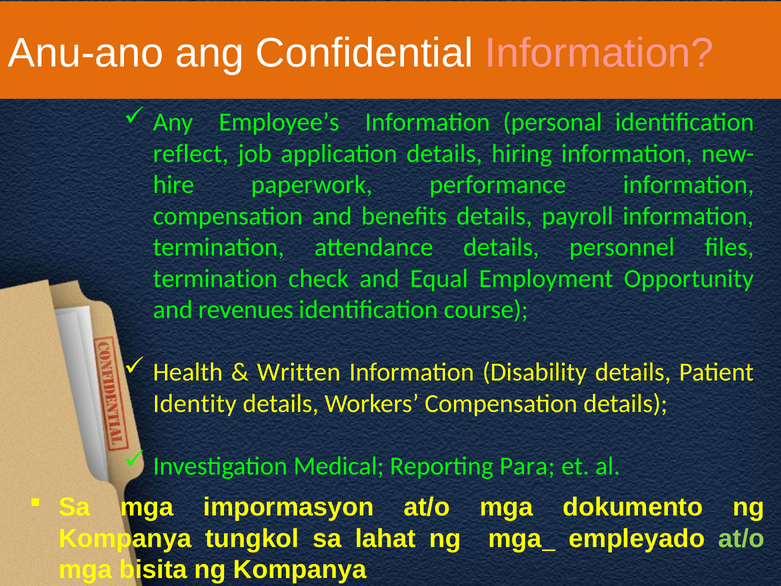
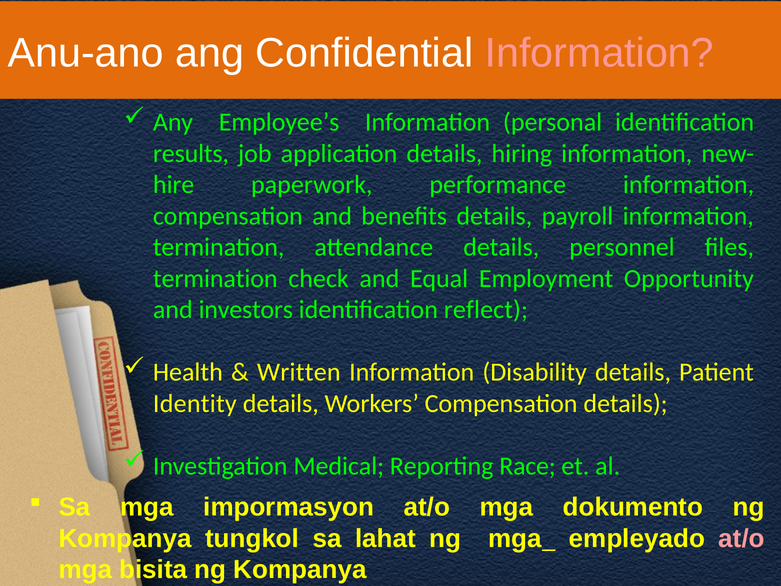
reflect: reflect -> results
revenues: revenues -> investors
course: course -> reflect
Para: Para -> Race
at/o at (741, 538) colour: light green -> pink
